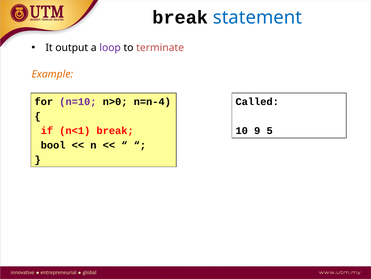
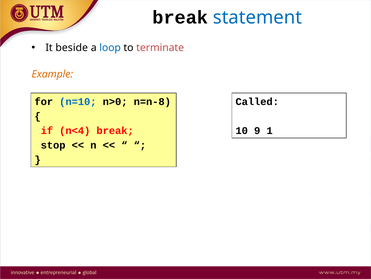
output: output -> beside
loop colour: purple -> blue
n=10 colour: purple -> blue
n=n-4: n=n-4 -> n=n-8
n<1: n<1 -> n<4
5: 5 -> 1
bool: bool -> stop
